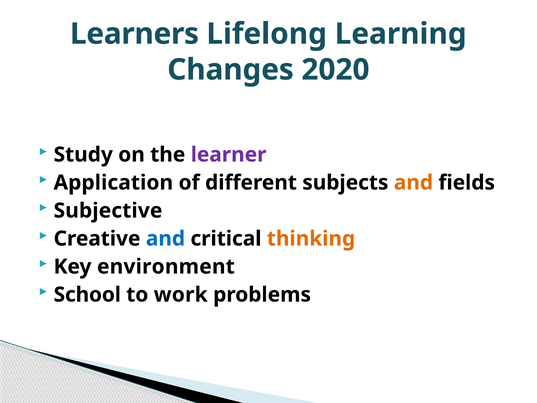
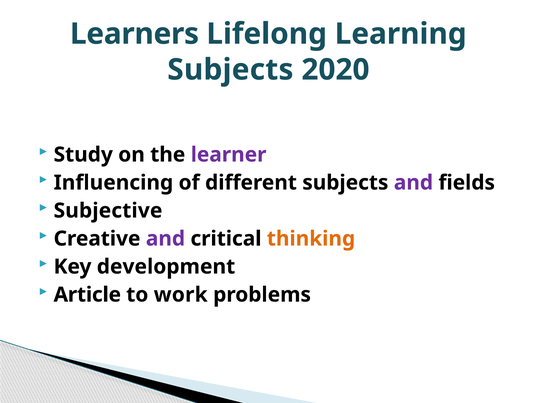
Changes at (231, 70): Changes -> Subjects
Application: Application -> Influencing
and at (413, 183) colour: orange -> purple
and at (165, 239) colour: blue -> purple
environment: environment -> development
School: School -> Article
